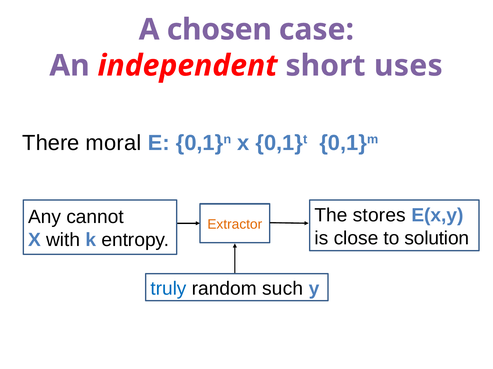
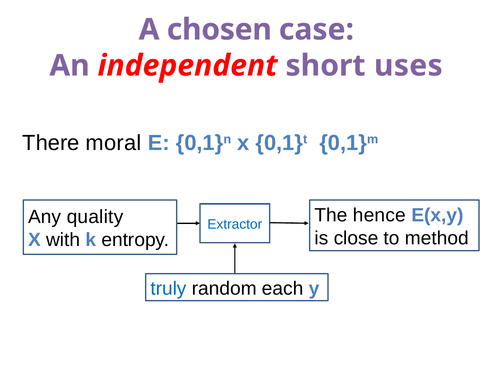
cannot: cannot -> quality
Extractor colour: orange -> blue
stores: stores -> hence
solution: solution -> method
such: such -> each
